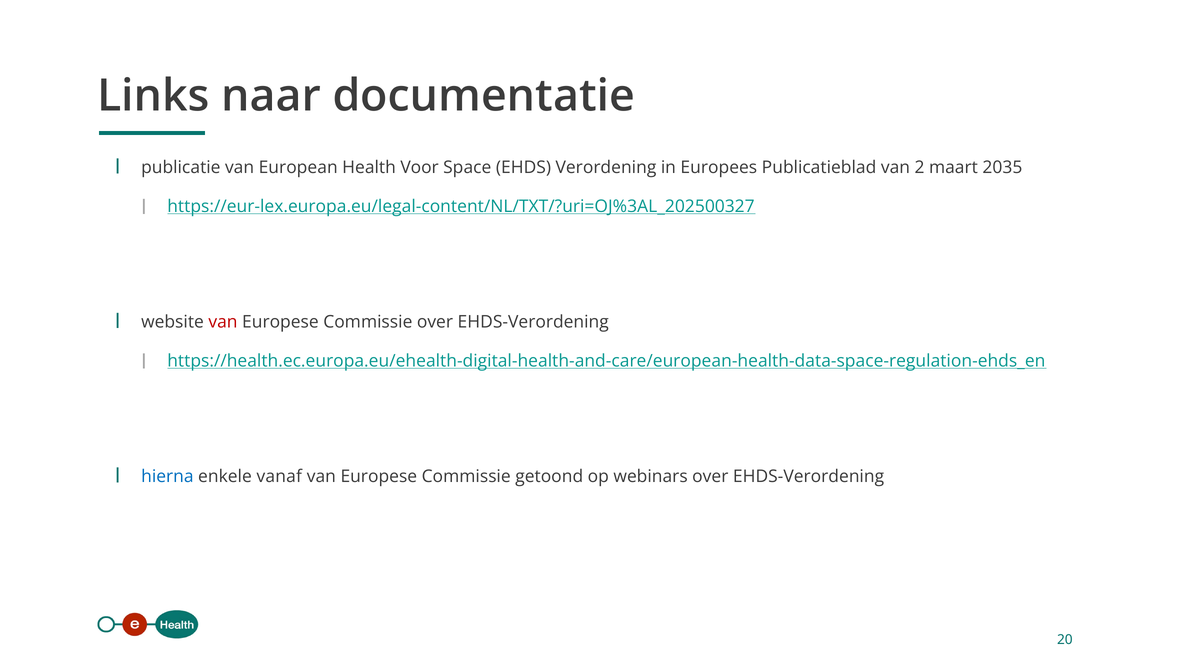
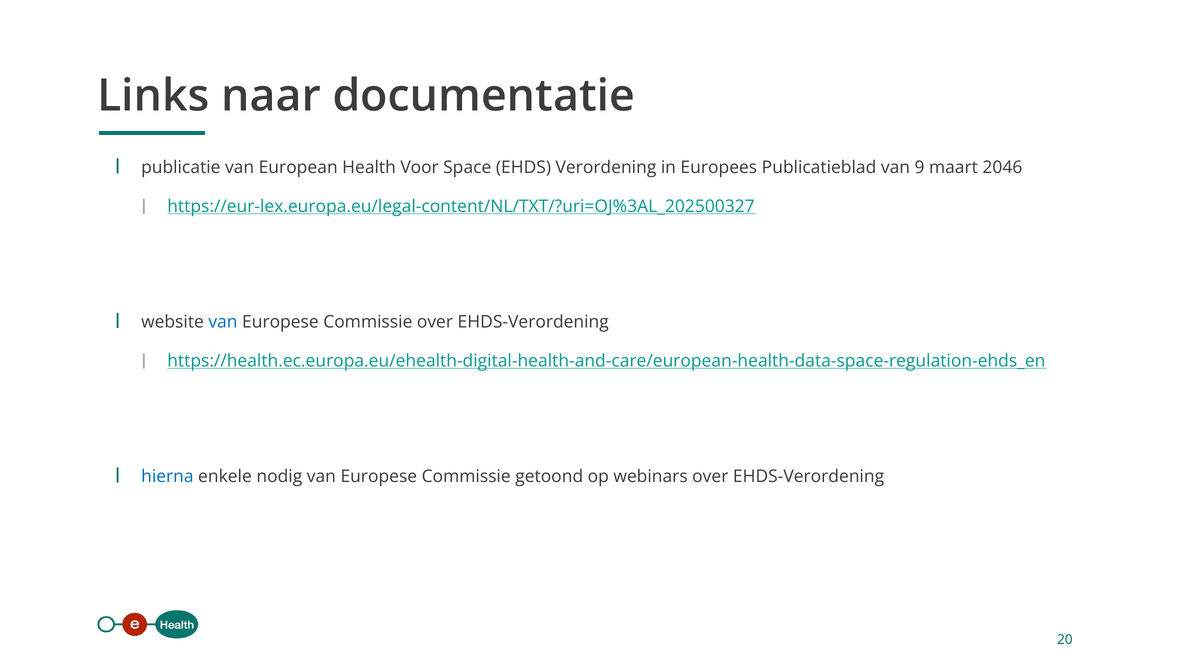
2: 2 -> 9
2035: 2035 -> 2046
van at (223, 322) colour: red -> blue
vanaf: vanaf -> nodig
